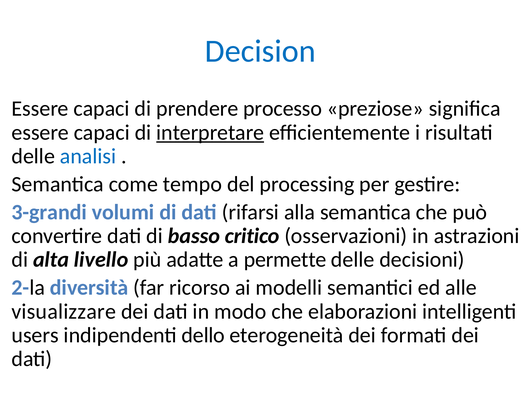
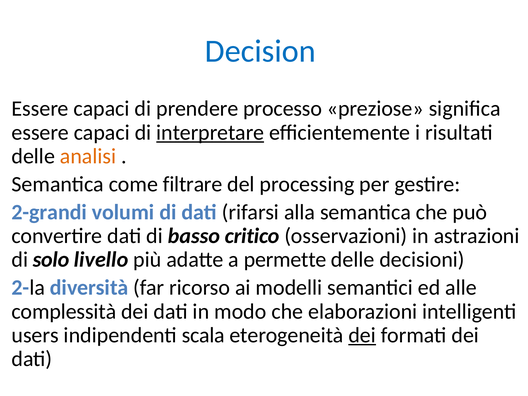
analisi colour: blue -> orange
tempo: tempo -> filtrare
3-grandi: 3-grandi -> 2-grandi
alta: alta -> solo
visualizzare: visualizzare -> complessità
dello: dello -> scala
dei at (362, 335) underline: none -> present
